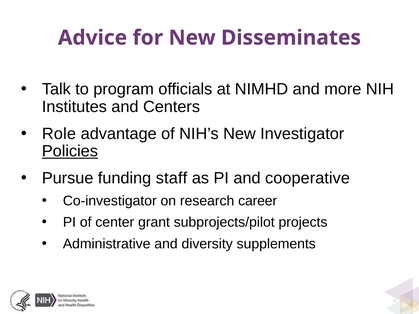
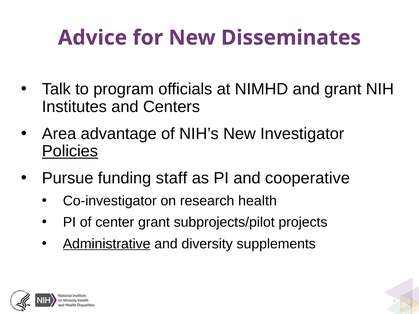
and more: more -> grant
Role: Role -> Area
career: career -> health
Administrative underline: none -> present
